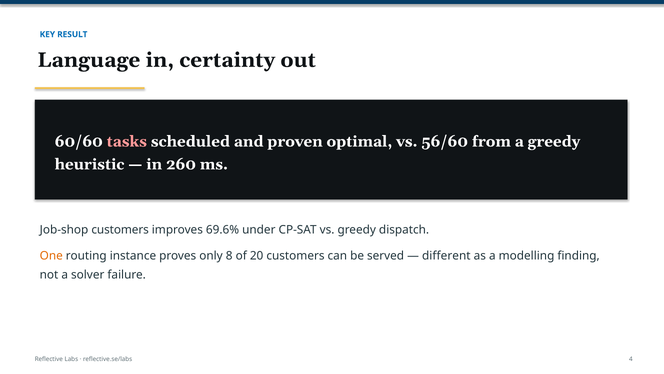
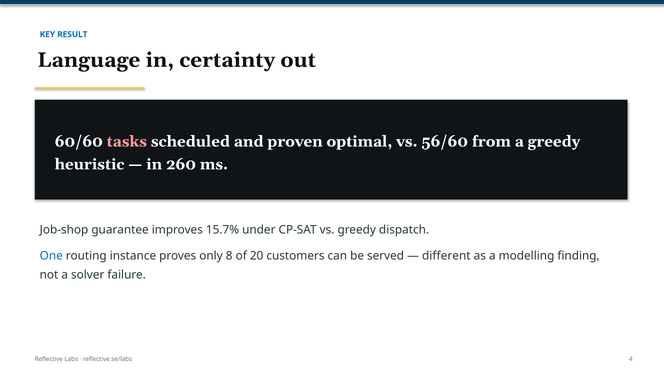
Job-shop customers: customers -> guarantee
69.6%: 69.6% -> 15.7%
One colour: orange -> blue
